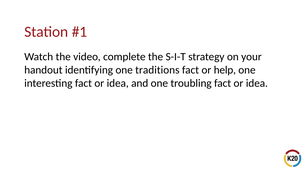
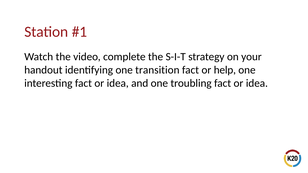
traditions: traditions -> transition
